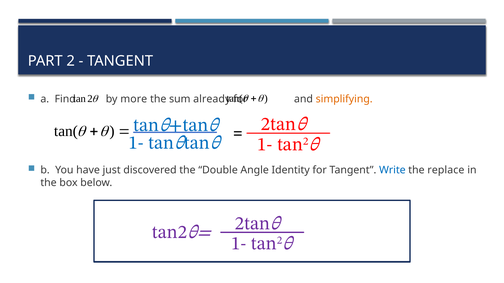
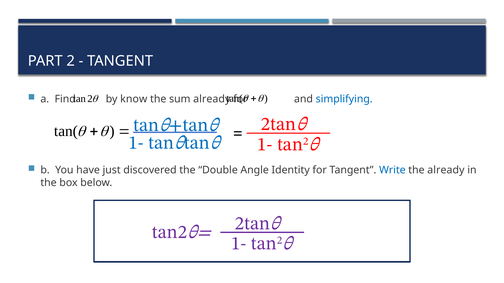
more: more -> know
simplifying colour: orange -> blue
the replace: replace -> already
